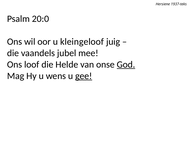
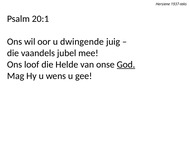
20:0: 20:0 -> 20:1
kleingeloof: kleingeloof -> dwingende
gee underline: present -> none
